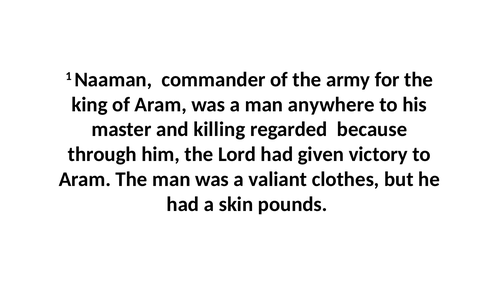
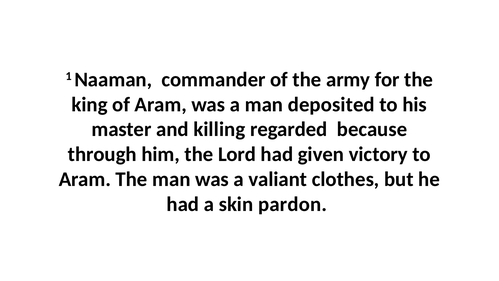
anywhere: anywhere -> deposited
pounds: pounds -> pardon
